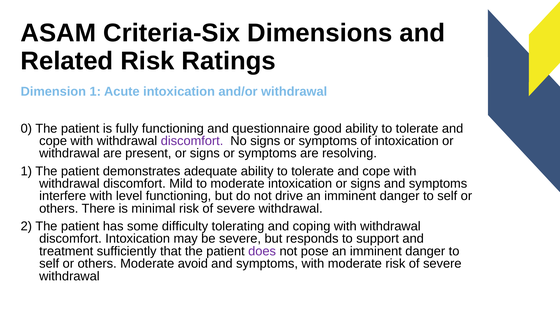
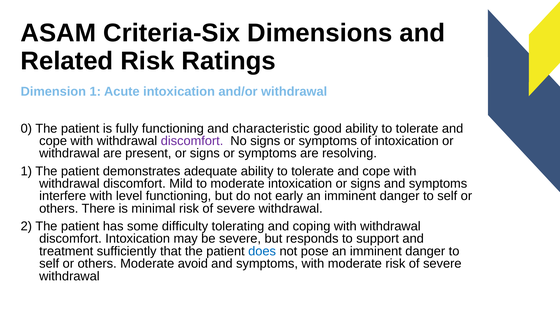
questionnaire: questionnaire -> characteristic
drive: drive -> early
does colour: purple -> blue
